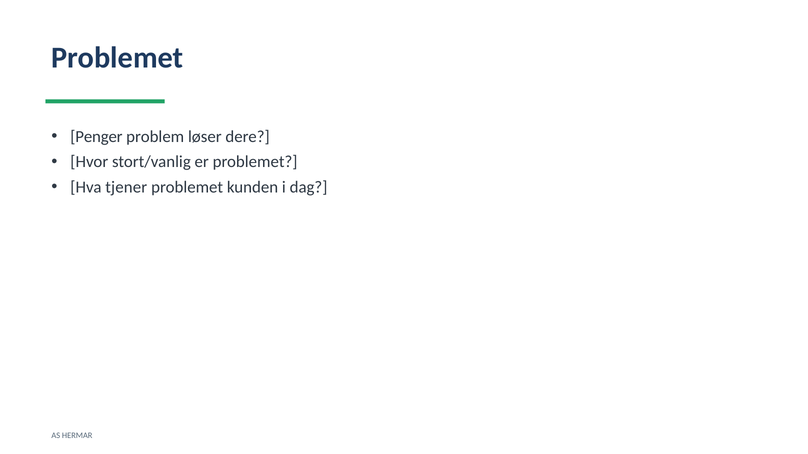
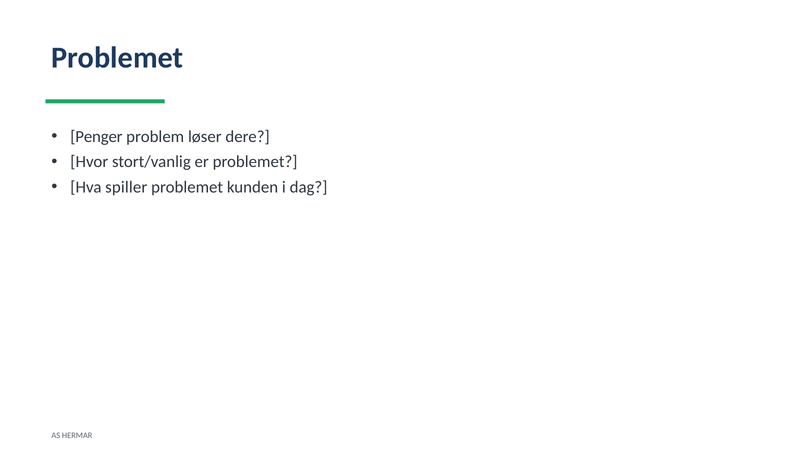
tjener: tjener -> spiller
